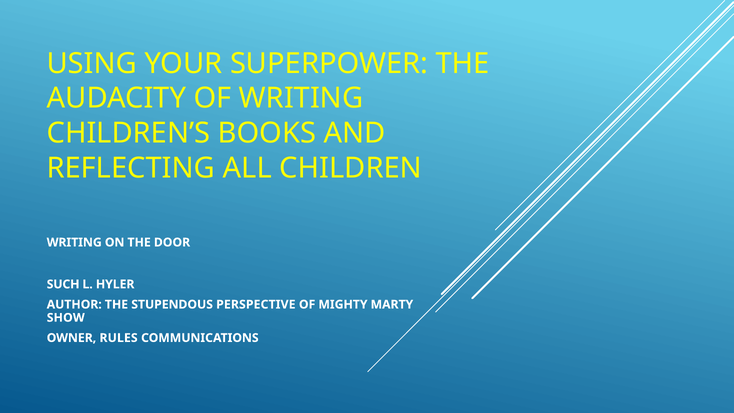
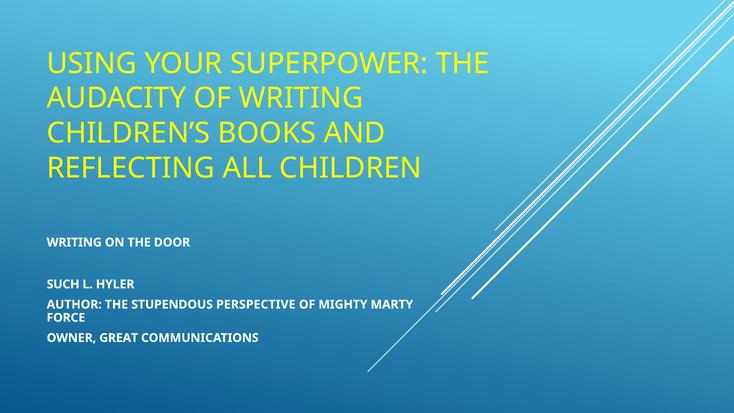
SHOW: SHOW -> FORCE
RULES: RULES -> GREAT
